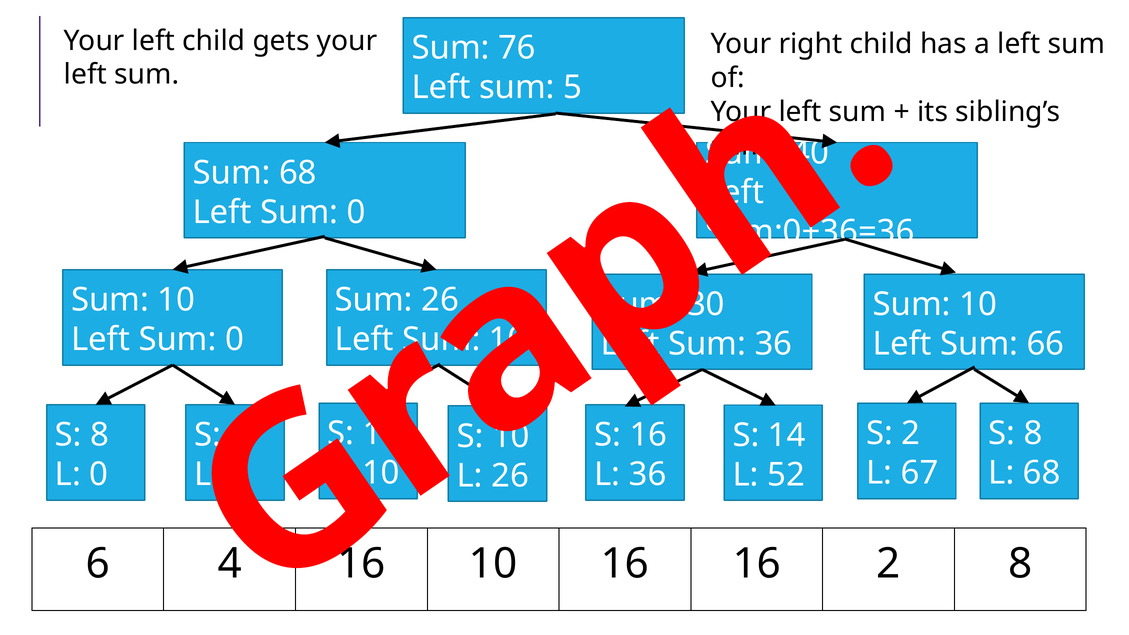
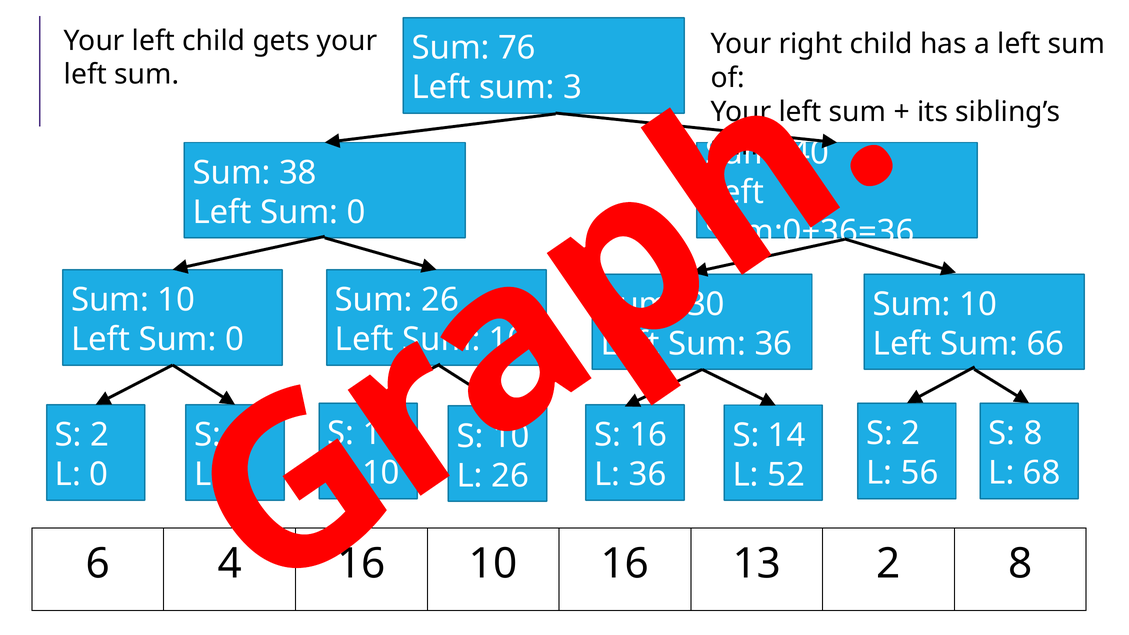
5: 5 -> 3
Sum 68: 68 -> 38
8 at (100, 435): 8 -> 2
67: 67 -> 56
16 16: 16 -> 13
